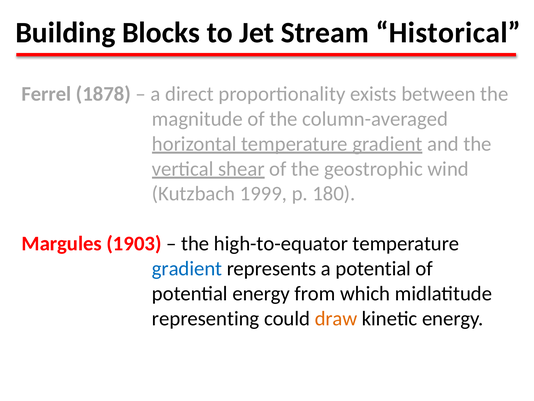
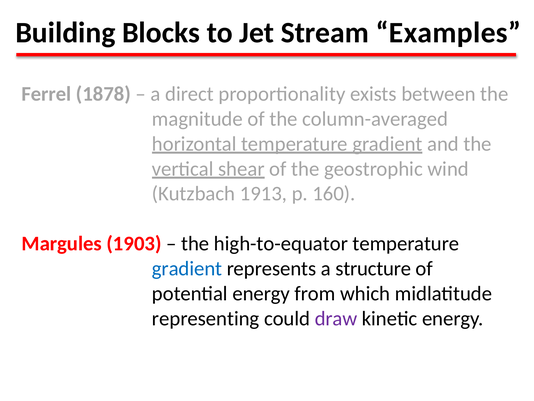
Historical: Historical -> Examples
1999: 1999 -> 1913
180: 180 -> 160
a potential: potential -> structure
draw colour: orange -> purple
